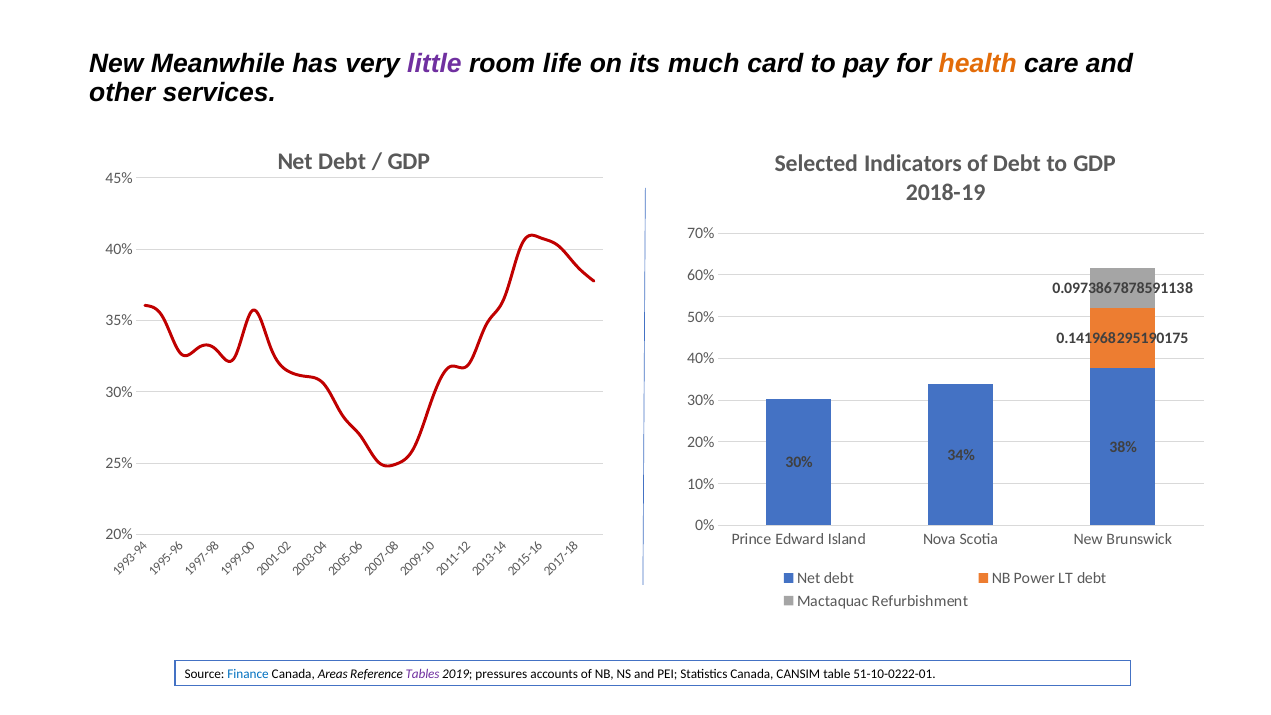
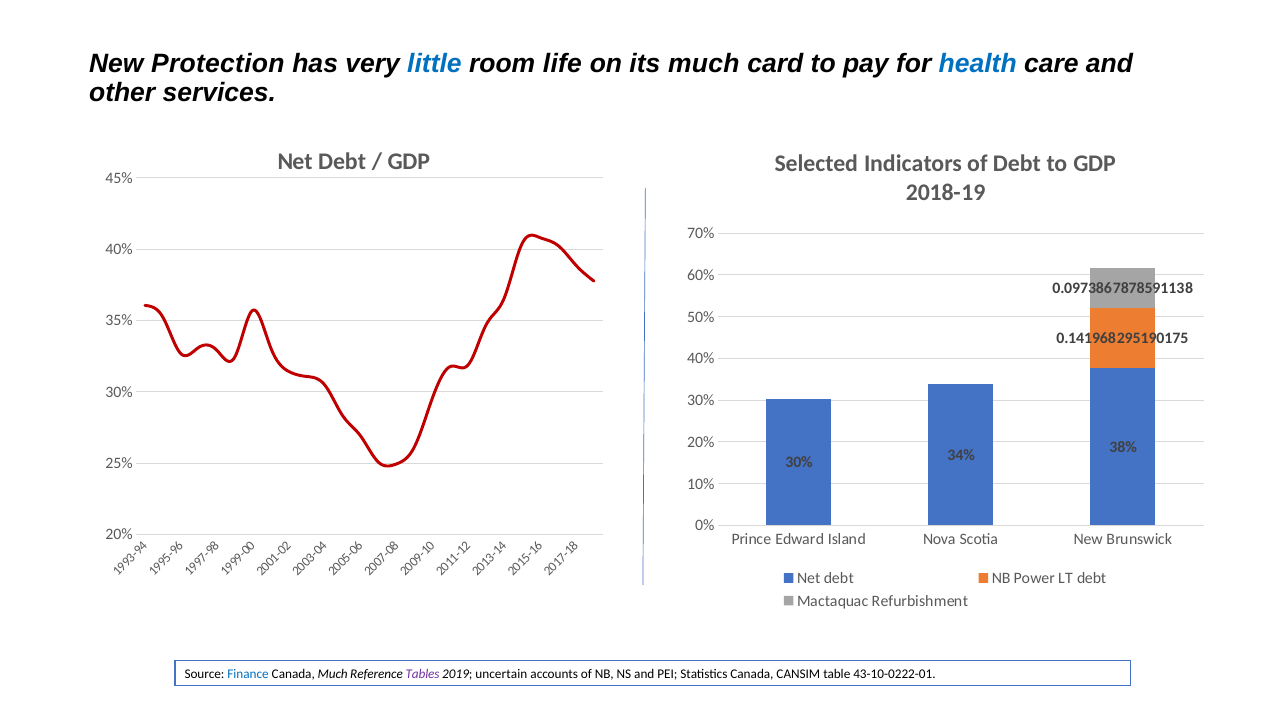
Meanwhile: Meanwhile -> Protection
little colour: purple -> blue
health colour: orange -> blue
Canada Areas: Areas -> Much
pressures: pressures -> uncertain
51-10-0222-01: 51-10-0222-01 -> 43-10-0222-01
